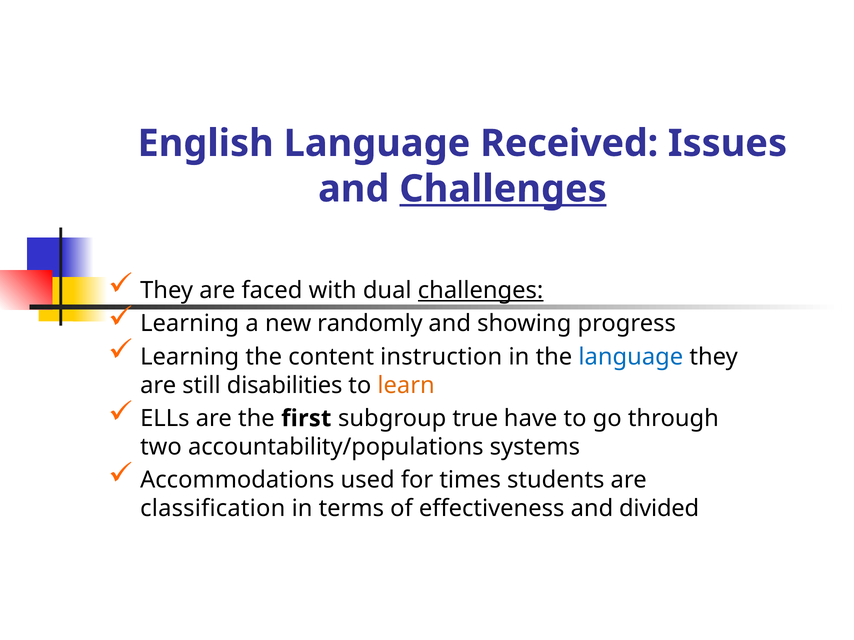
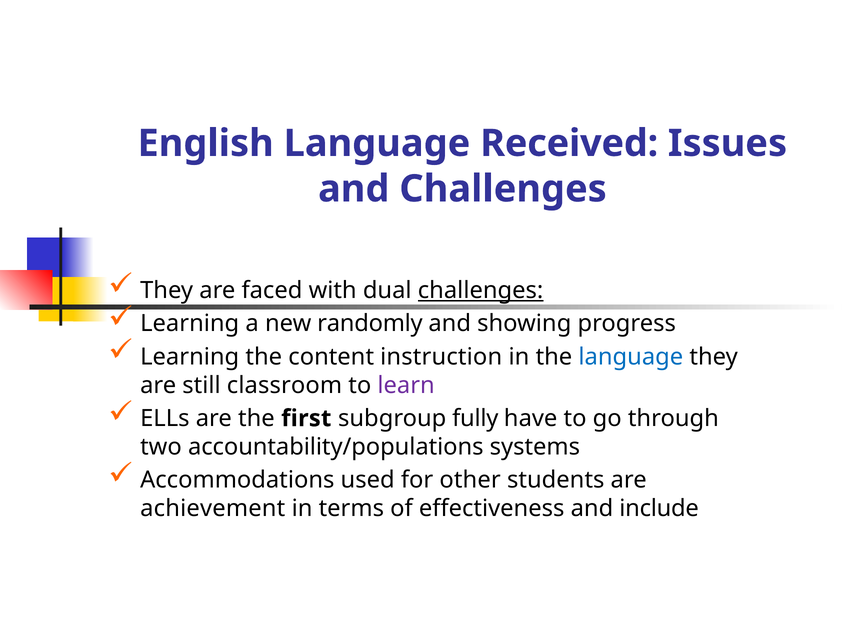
Challenges at (503, 189) underline: present -> none
disabilities: disabilities -> classroom
learn colour: orange -> purple
true: true -> fully
times: times -> other
classification: classification -> achievement
divided: divided -> include
